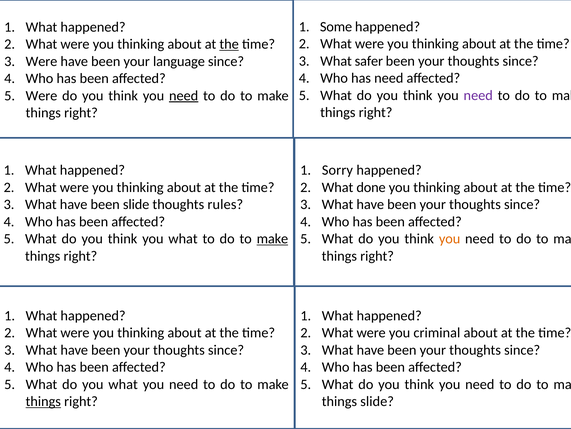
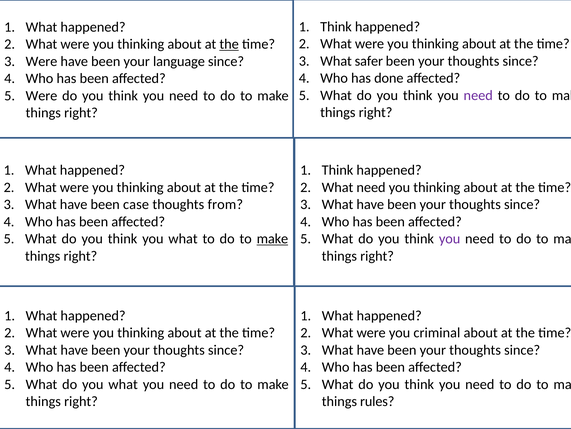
Some at (336, 27): Some -> Think
has need: need -> done
need at (184, 96) underline: present -> none
Sorry at (337, 170): Sorry -> Think
What done: done -> need
been slide: slide -> case
rules: rules -> from
you at (450, 238) colour: orange -> purple
things at (43, 401) underline: present -> none
things slide: slide -> rules
